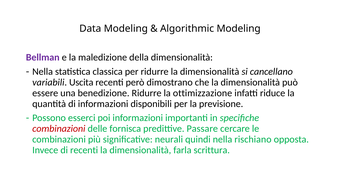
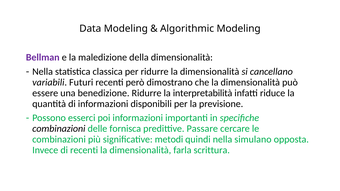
Uscita: Uscita -> Futuri
ottimizzazione: ottimizzazione -> interpretabilità
combinazioni at (59, 129) colour: red -> black
neurali: neurali -> metodi
rischiano: rischiano -> simulano
